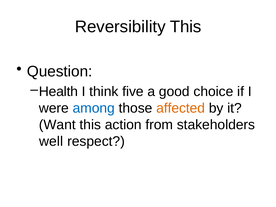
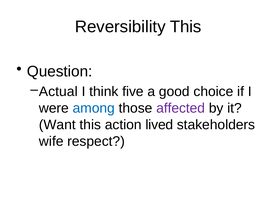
Health: Health -> Actual
affected colour: orange -> purple
from: from -> lived
well: well -> wife
